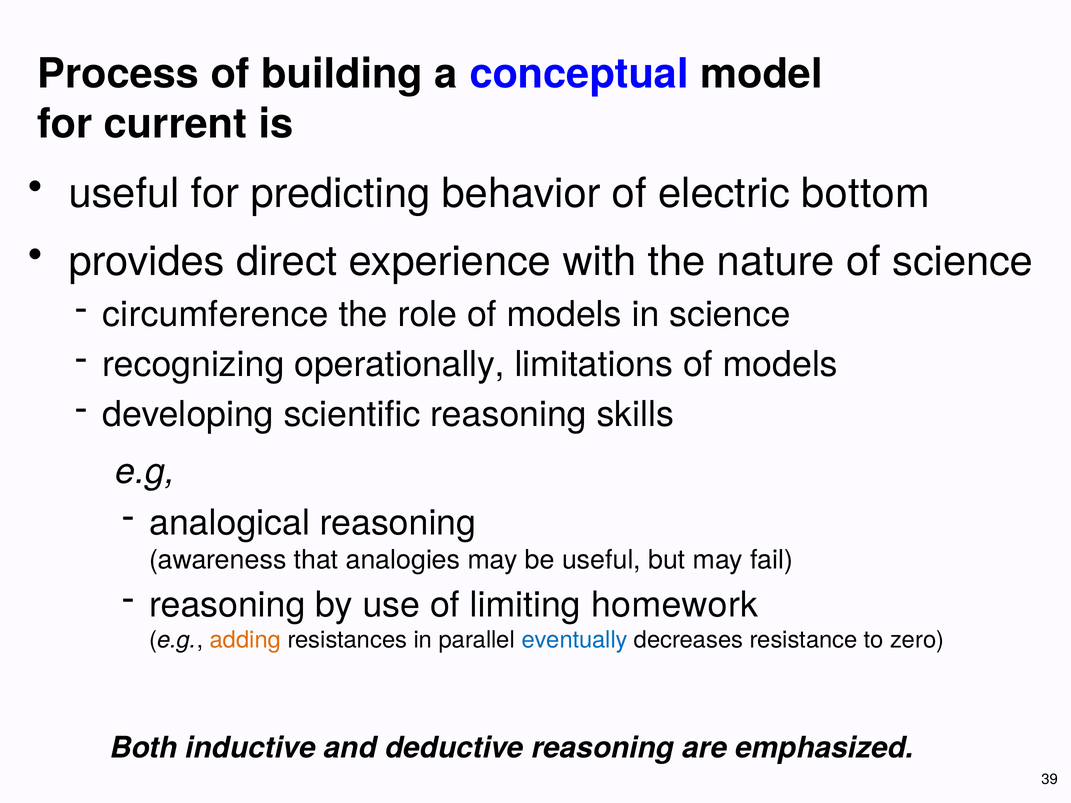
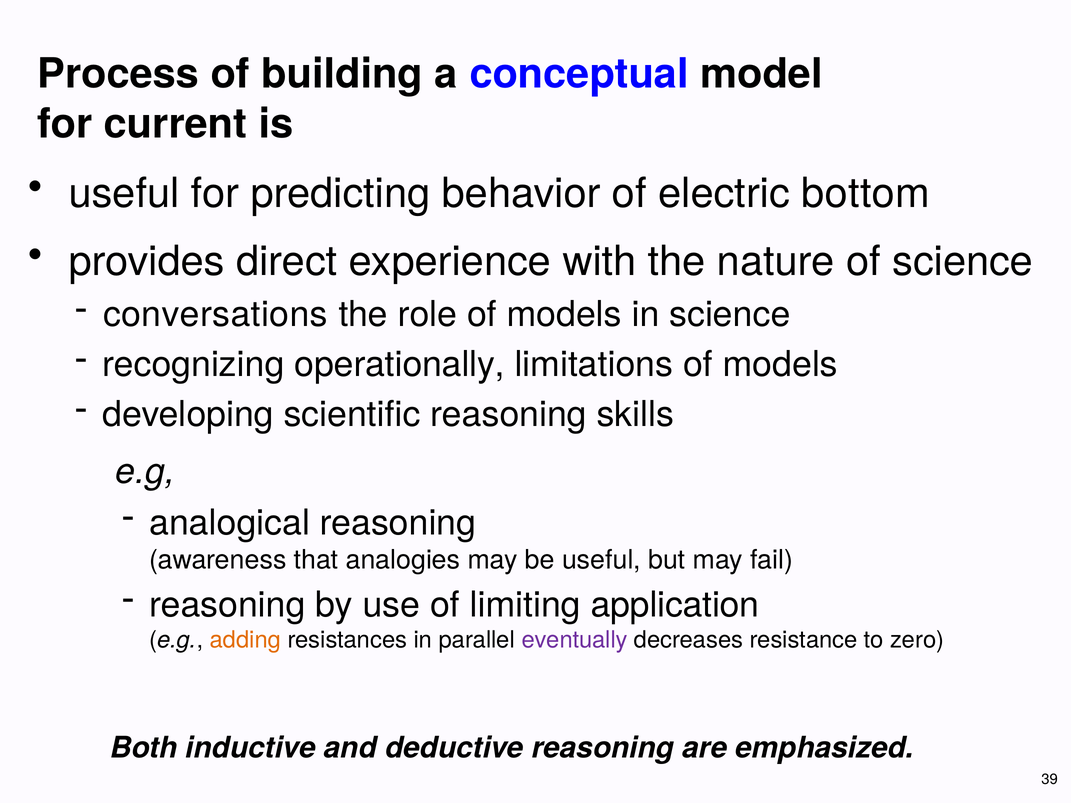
circumference: circumference -> conversations
homework: homework -> application
eventually colour: blue -> purple
